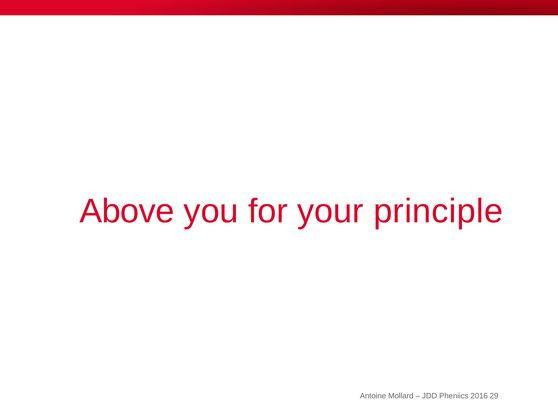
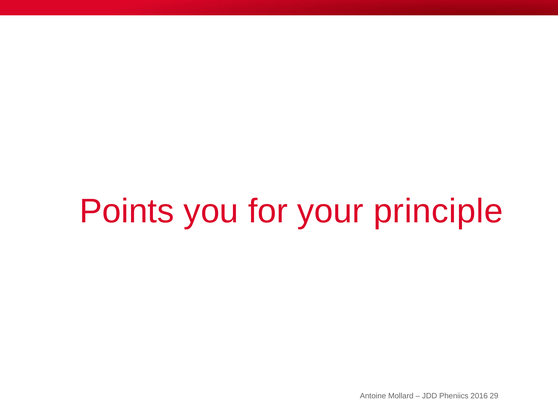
Above: Above -> Points
